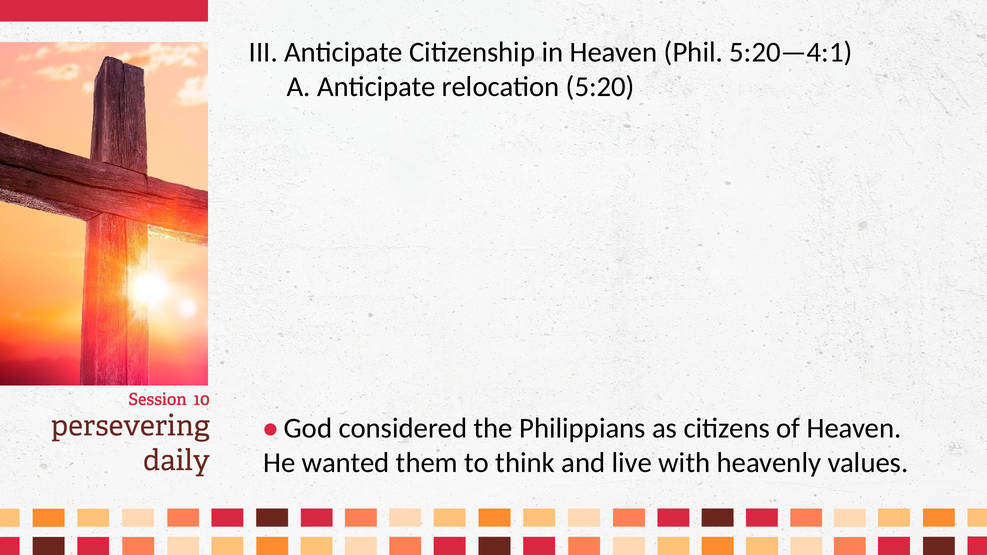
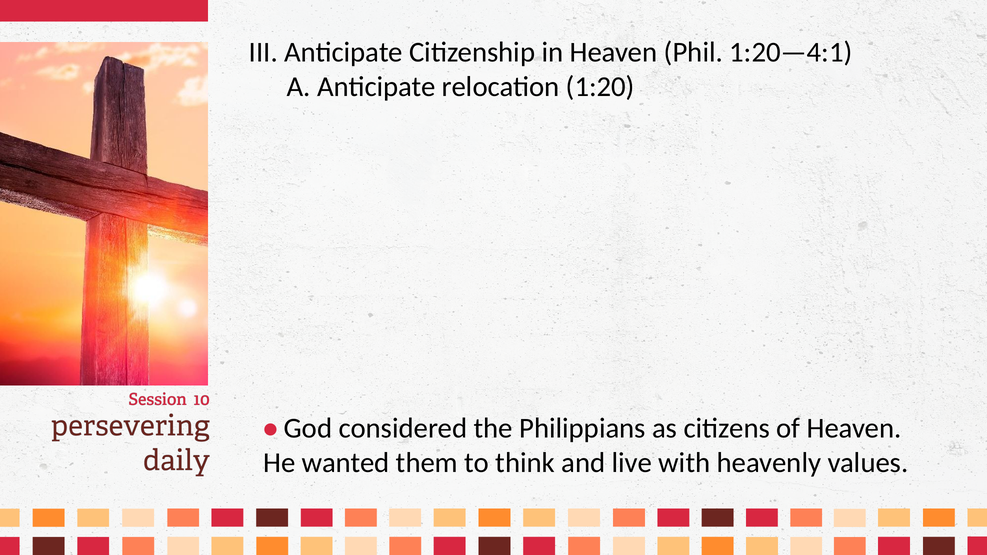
5:20—4:1: 5:20—4:1 -> 1:20—4:1
5:20: 5:20 -> 1:20
